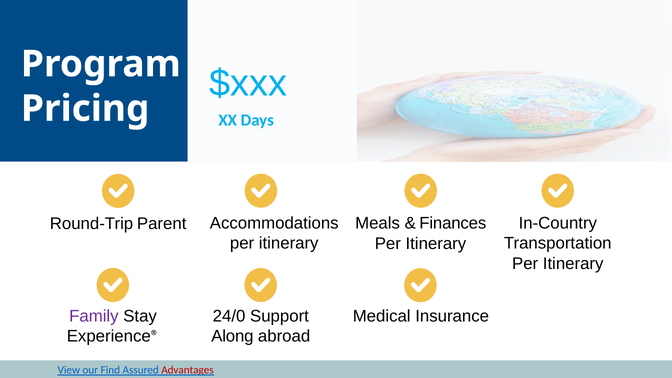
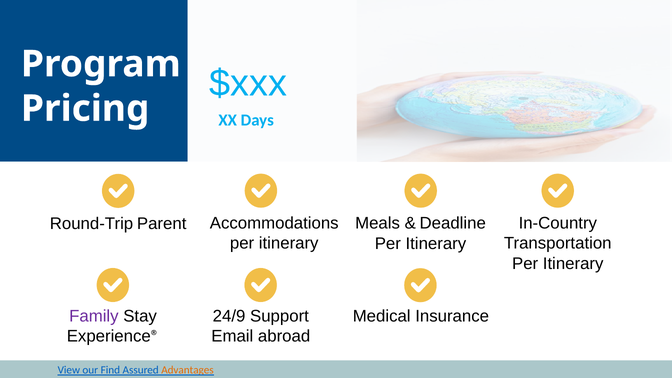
Finances: Finances -> Deadline
24/0: 24/0 -> 24/9
Along: Along -> Email
Advantages colour: red -> orange
